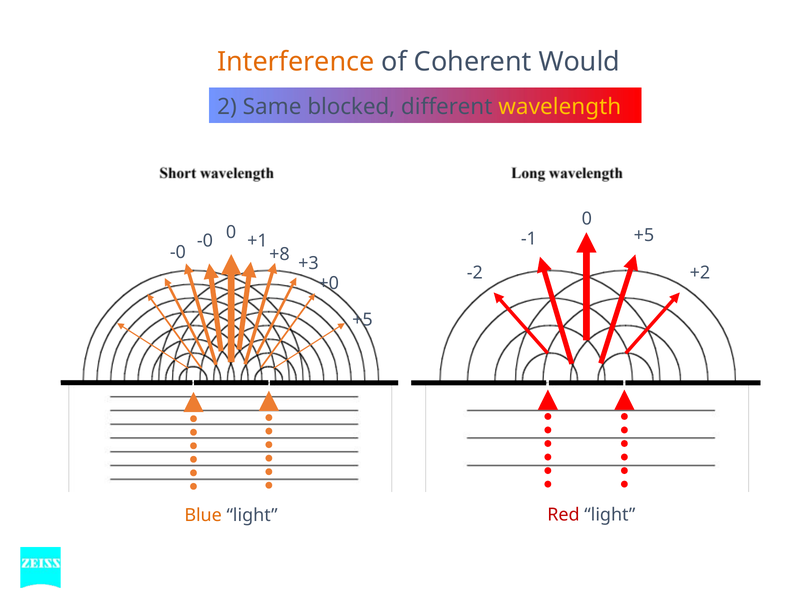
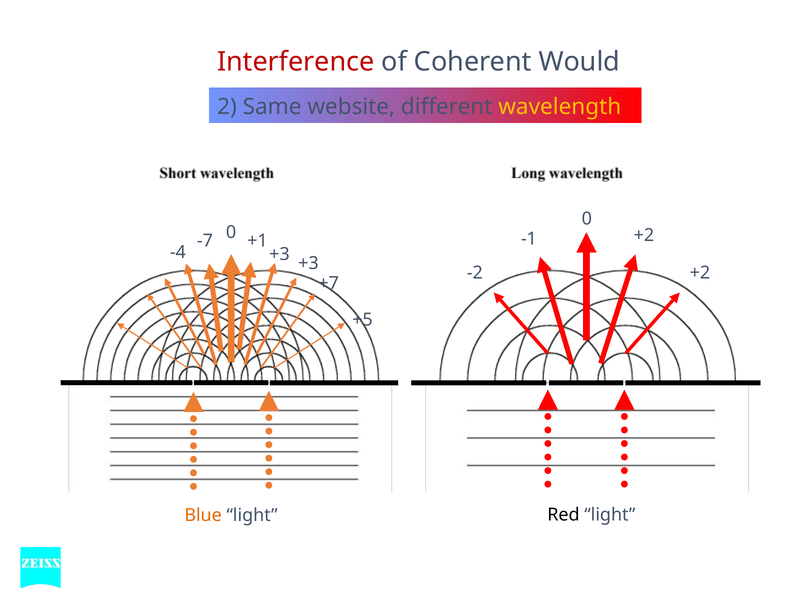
Interference colour: orange -> red
blocked: blocked -> website
0 +5: +5 -> +2
-0 at (205, 241): -0 -> -7
-0 at (178, 252): -0 -> -4
+8 at (279, 254): +8 -> +3
+0: +0 -> +7
Red colour: red -> black
